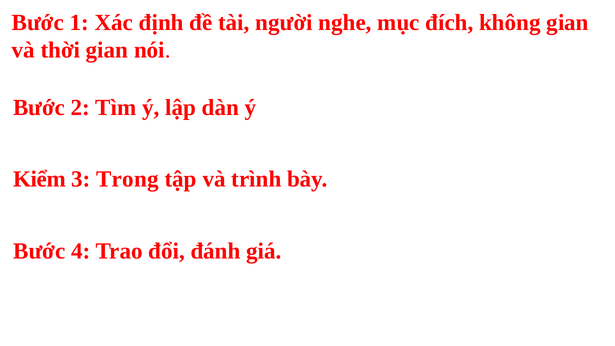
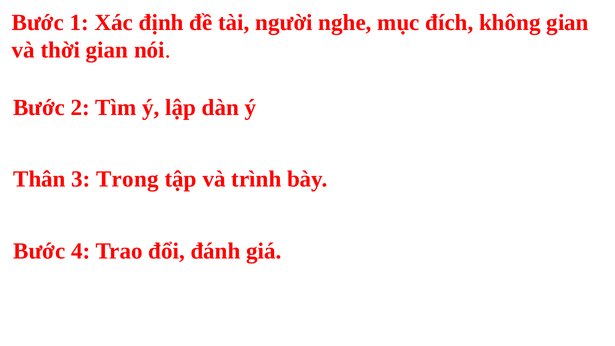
Kiểm: Kiểm -> Thân
